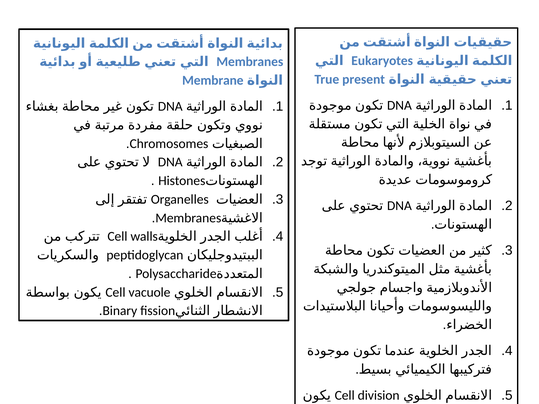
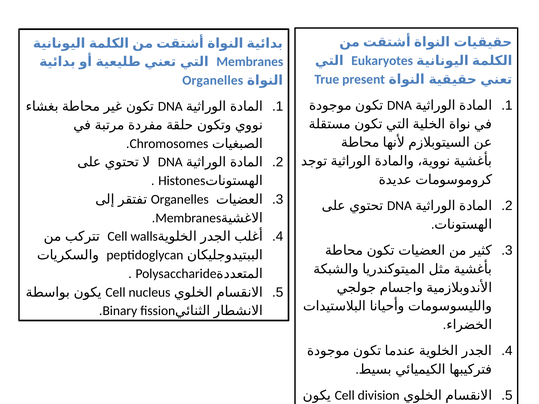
Membrane at (213, 80): Membrane -> Organelles
vacuole: vacuole -> nucleus
